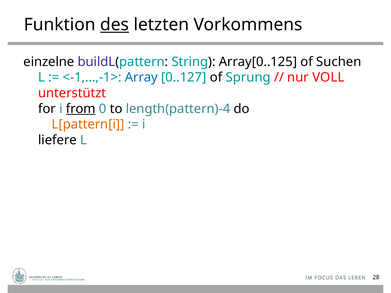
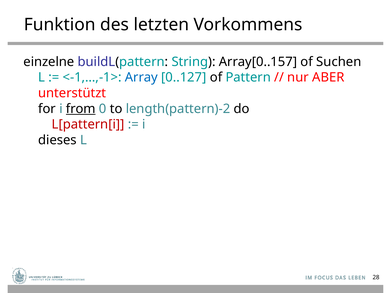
des underline: present -> none
Array[0..125: Array[0..125 -> Array[0..157
Sprung: Sprung -> Pattern
VOLL: VOLL -> ABER
length(pattern)-4: length(pattern)-4 -> length(pattern)-2
L[pattern[i colour: orange -> red
liefere: liefere -> dieses
